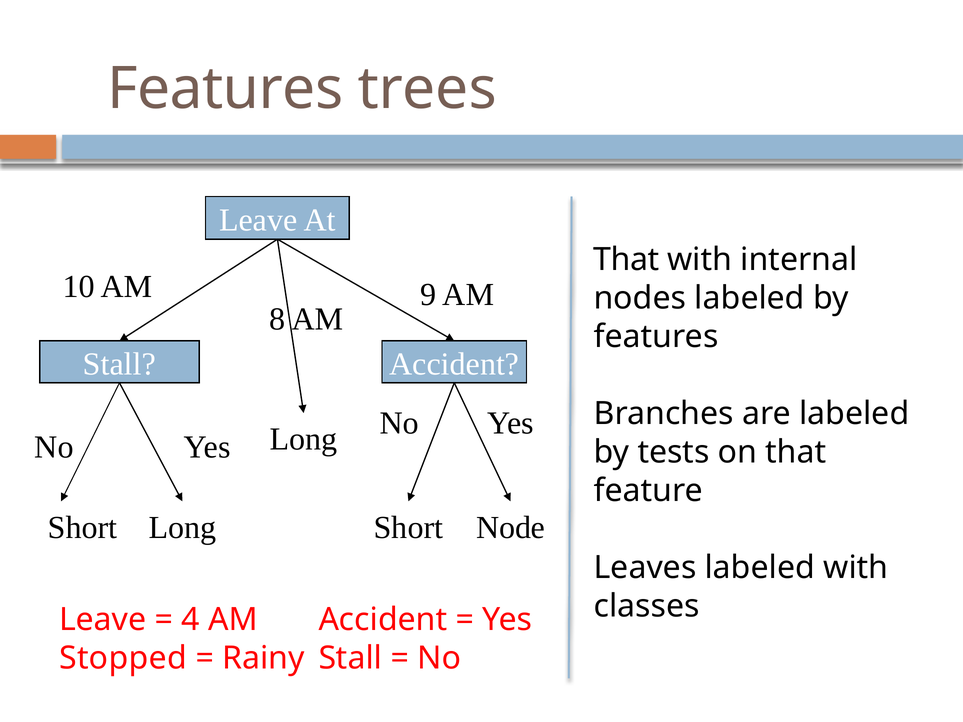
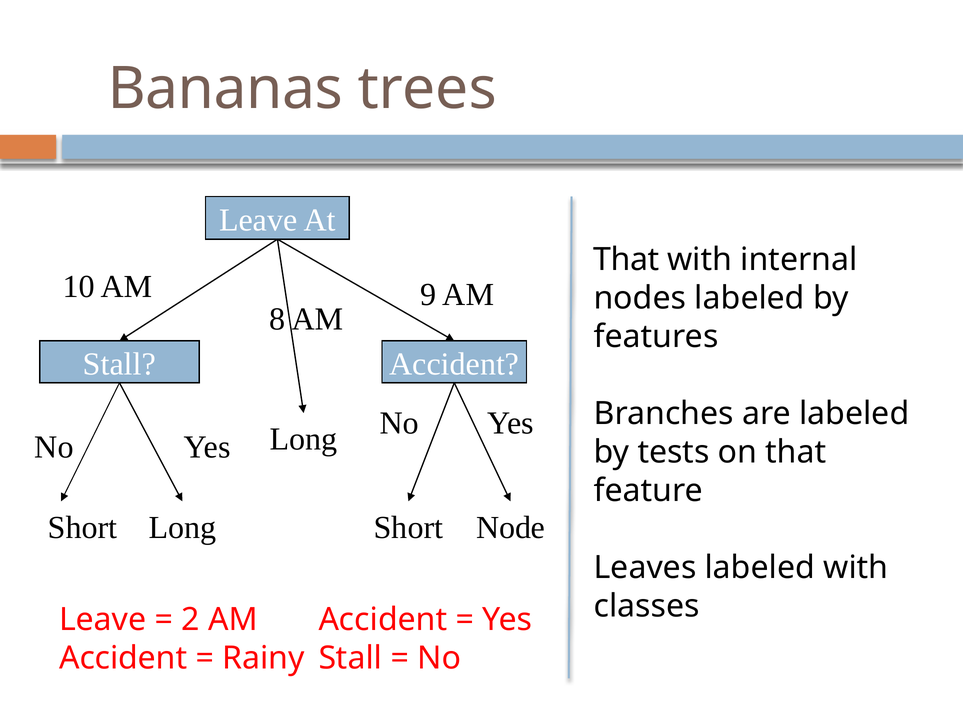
Features at (225, 89): Features -> Bananas
4: 4 -> 2
Stopped at (123, 658): Stopped -> Accident
